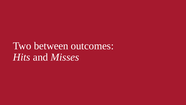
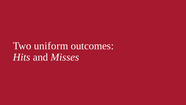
between: between -> uniform
